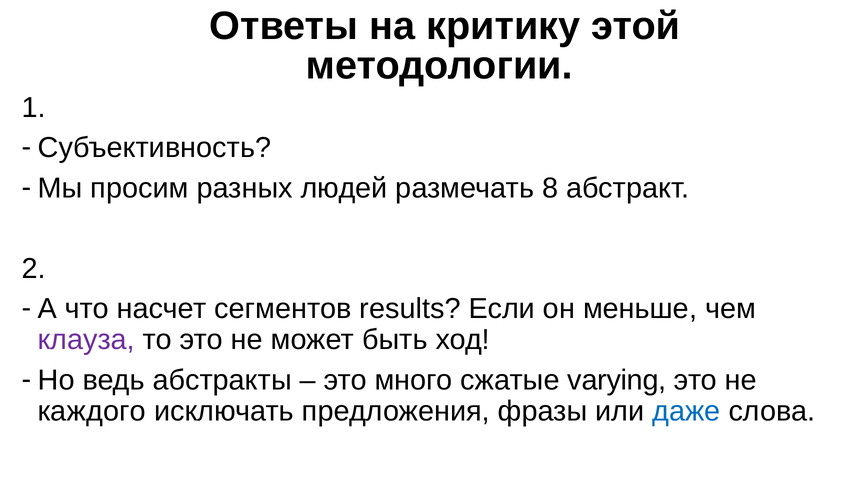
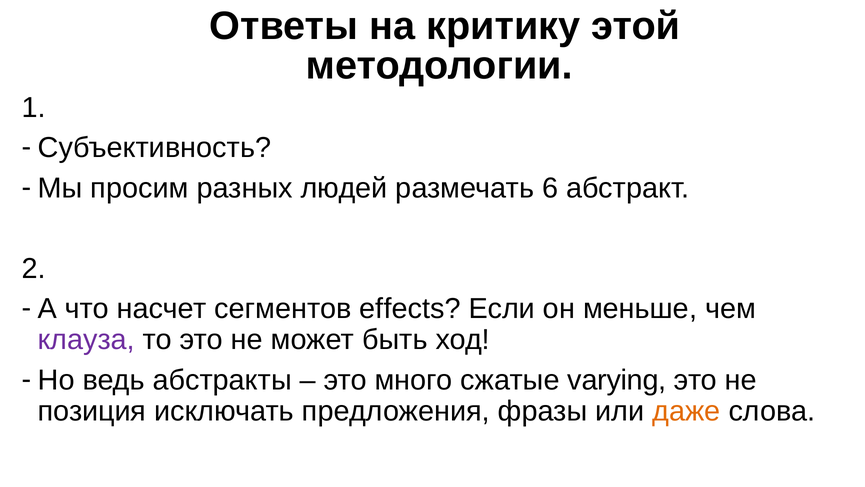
8: 8 -> 6
results: results -> effects
каждого: каждого -> позиция
даже colour: blue -> orange
